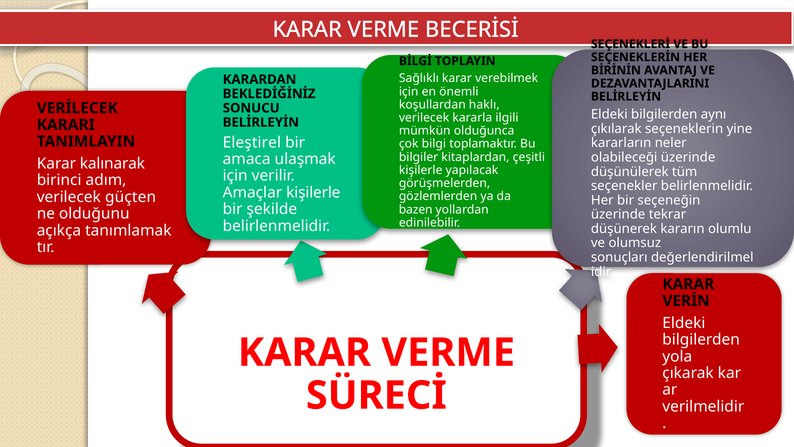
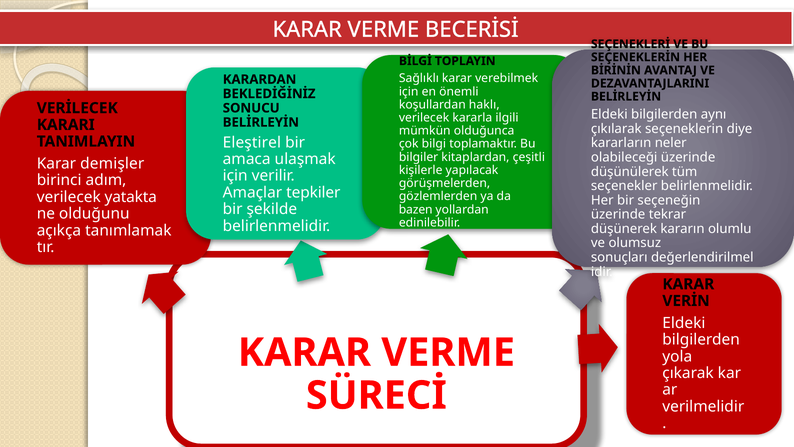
yine: yine -> diye
kalınarak: kalınarak -> demişler
Amaçlar kişilerle: kişilerle -> tepkiler
güçten: güçten -> yatakta
